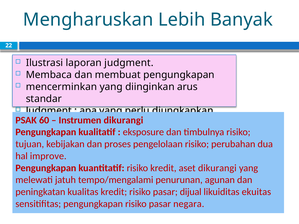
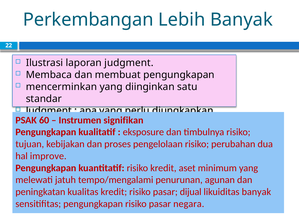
Mengharuskan: Mengharuskan -> Perkembangan
arus: arus -> satu
Instrumen dikurangi: dikurangi -> signifikan
aset dikurangi: dikurangi -> minimum
likuiditas ekuitas: ekuitas -> banyak
